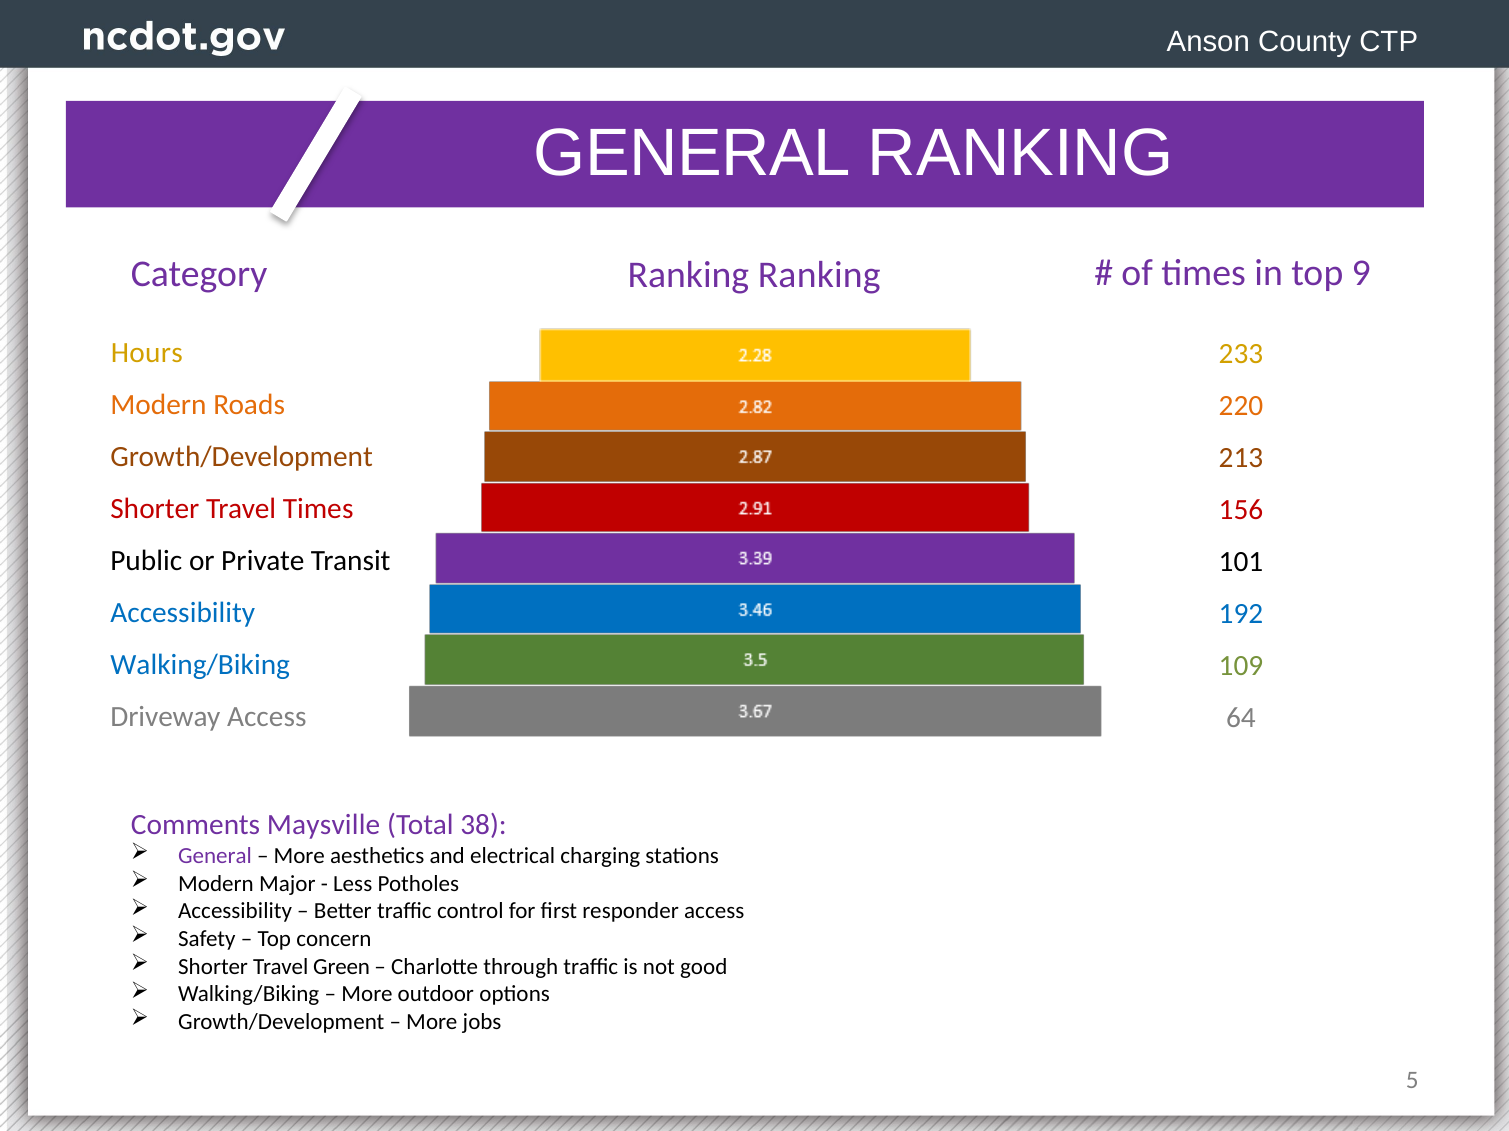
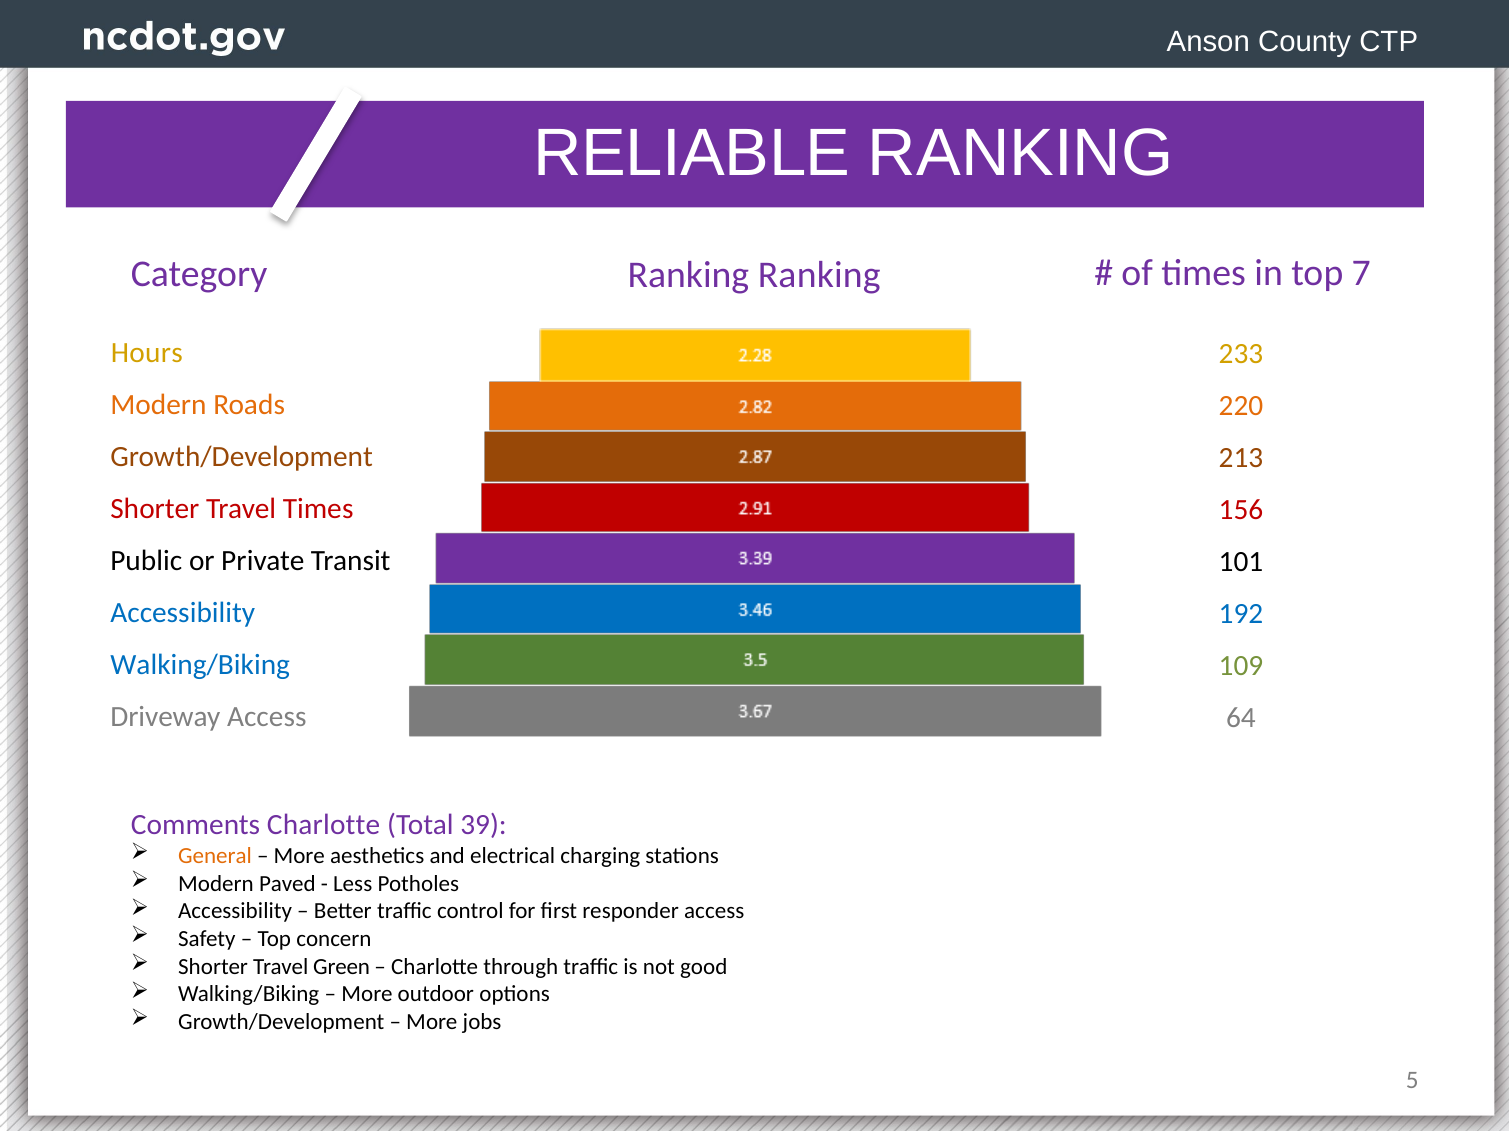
GENERAL at (692, 153): GENERAL -> RELIABLE
9: 9 -> 7
Comments Maysville: Maysville -> Charlotte
38: 38 -> 39
General at (215, 856) colour: purple -> orange
Major: Major -> Paved
